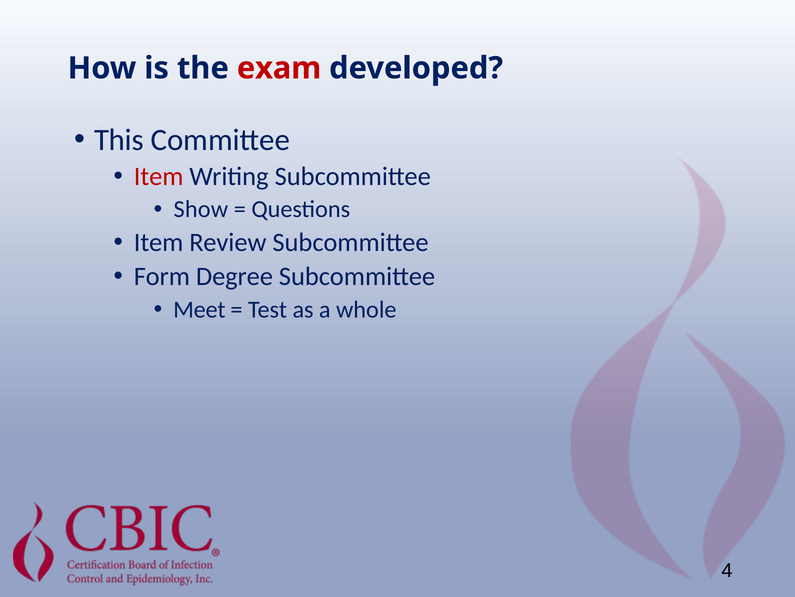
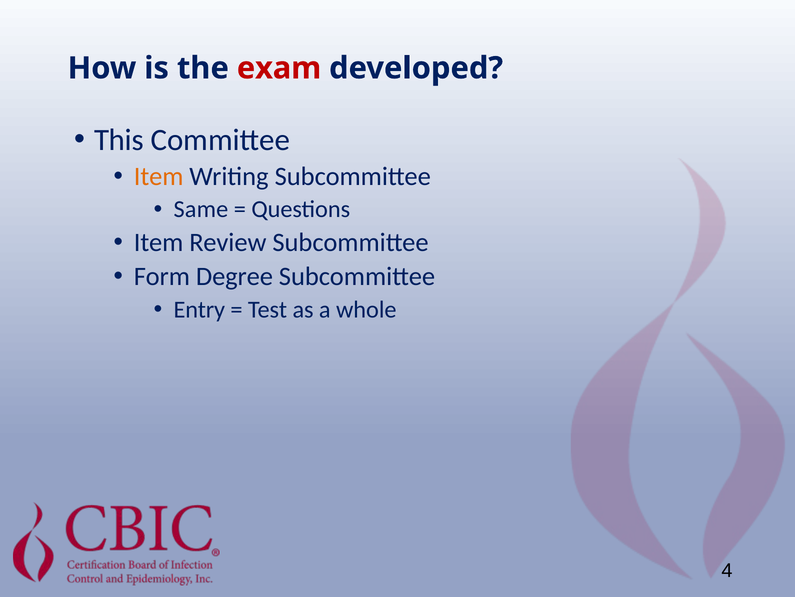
Item at (159, 176) colour: red -> orange
Show: Show -> Same
Meet: Meet -> Entry
